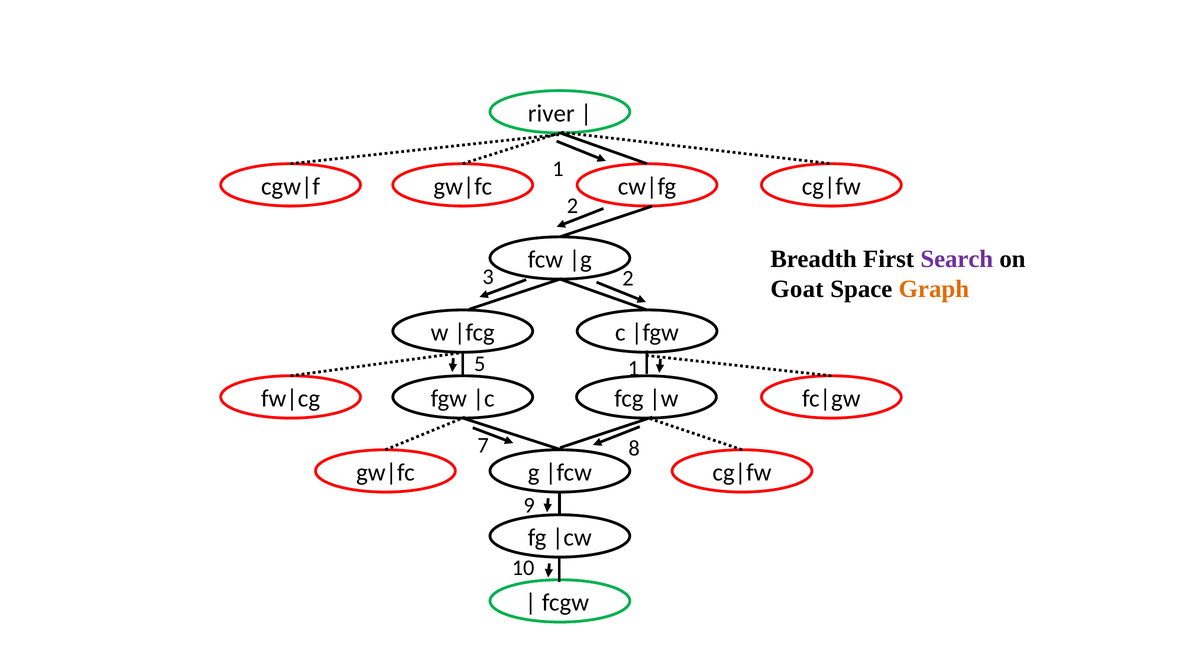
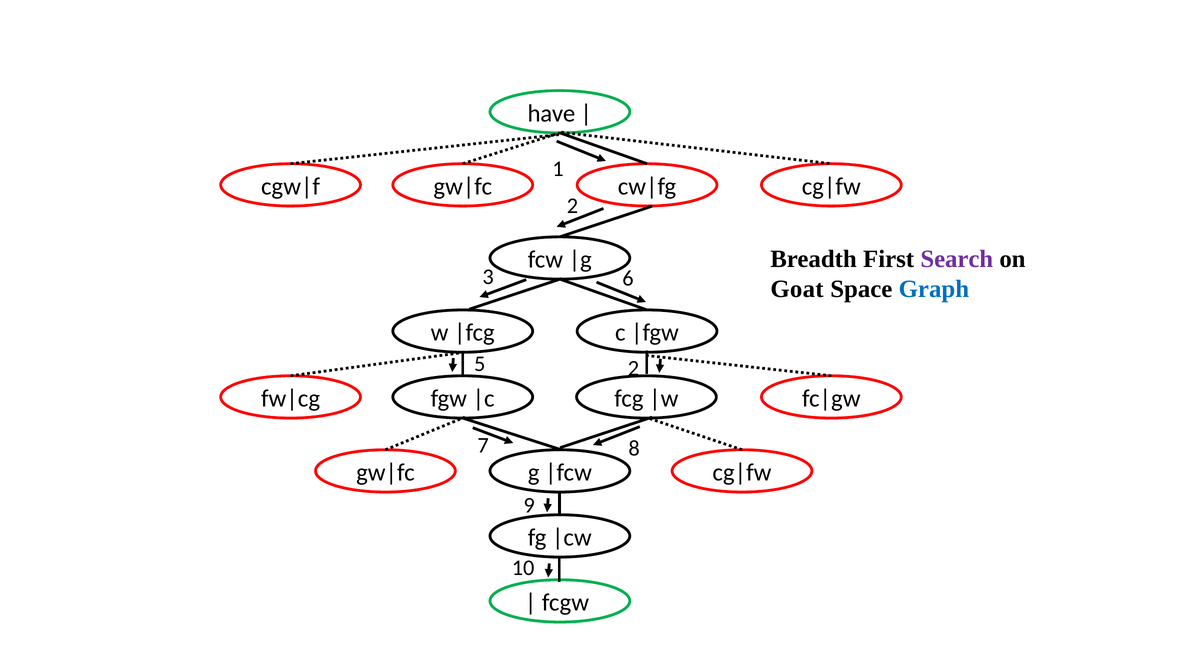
river: river -> have
3 2: 2 -> 6
Graph colour: orange -> blue
5 1: 1 -> 2
